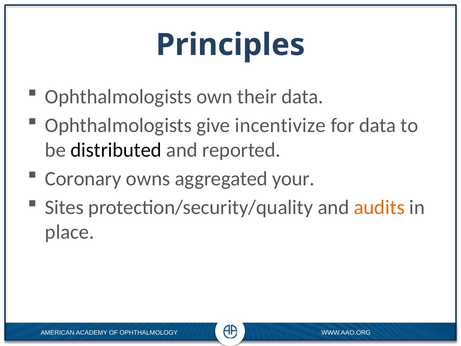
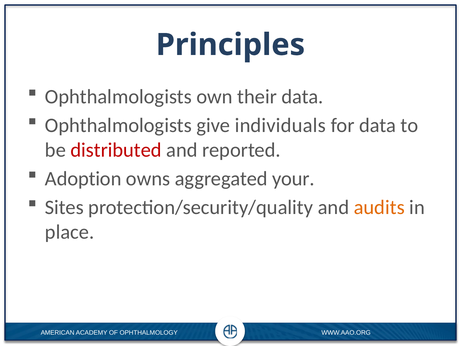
incentivize: incentivize -> individuals
distributed colour: black -> red
Coronary: Coronary -> Adoption
